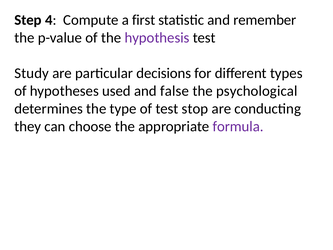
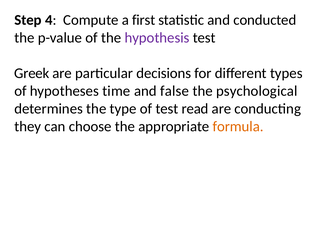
remember: remember -> conducted
Study: Study -> Greek
used: used -> time
stop: stop -> read
formula colour: purple -> orange
